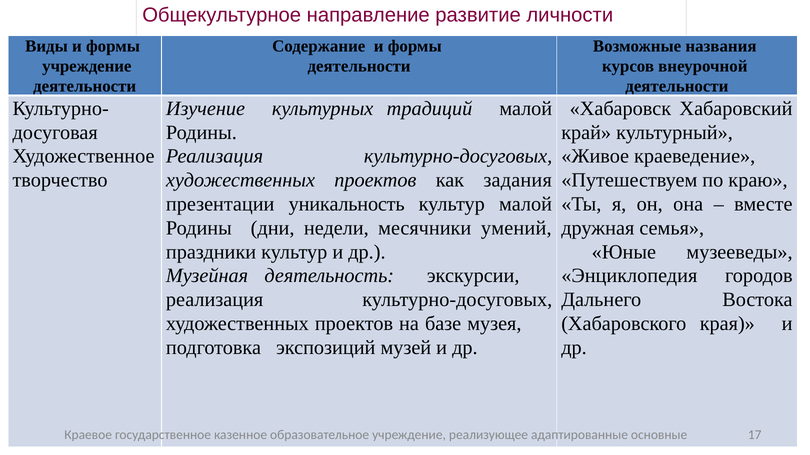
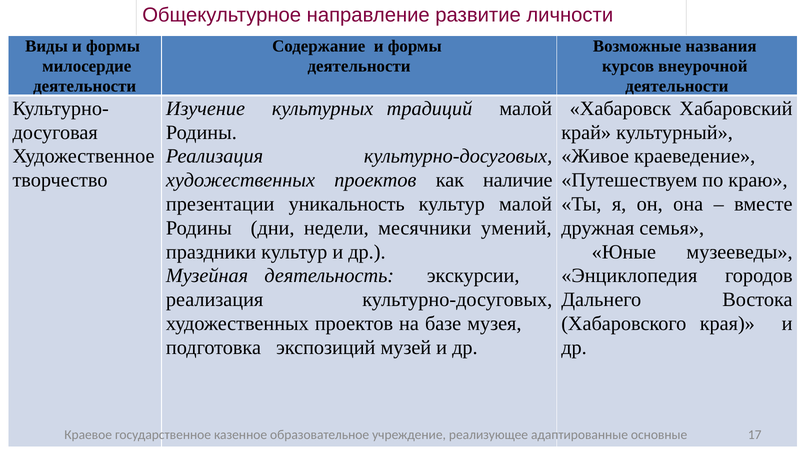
учреждение at (87, 66): учреждение -> милосердие
задания: задания -> наличие
